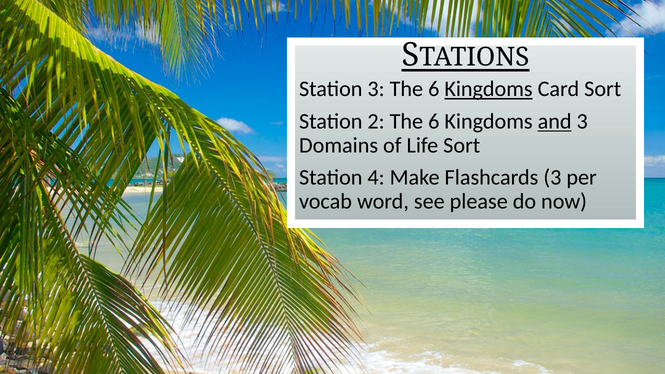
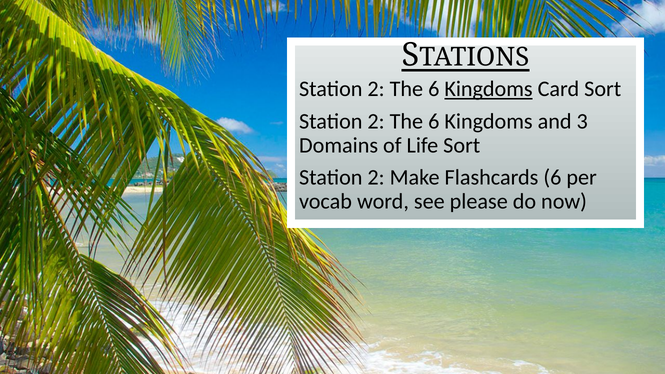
3 at (376, 89): 3 -> 2
and underline: present -> none
4 at (376, 178): 4 -> 2
Flashcards 3: 3 -> 6
